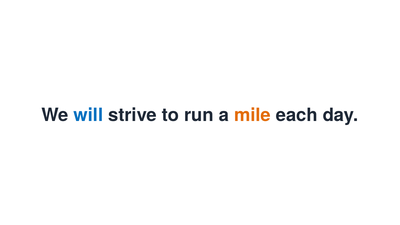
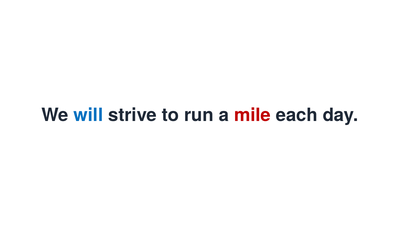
mile colour: orange -> red
